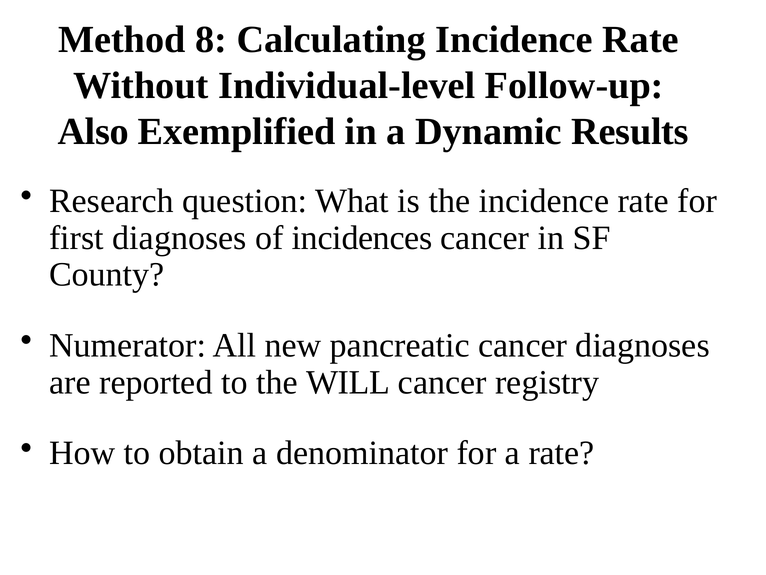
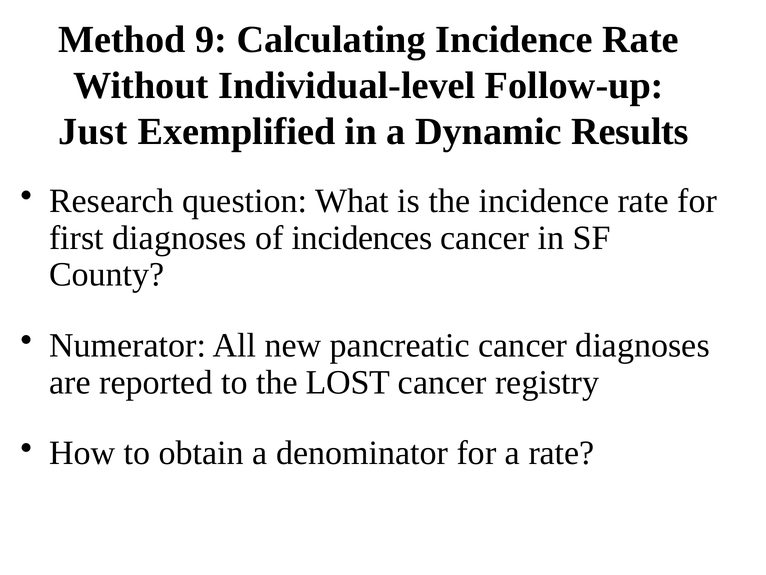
8: 8 -> 9
Also: Also -> Just
WILL: WILL -> LOST
